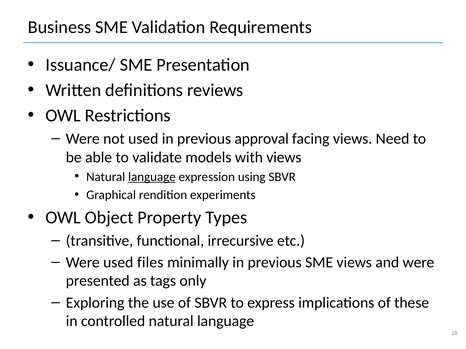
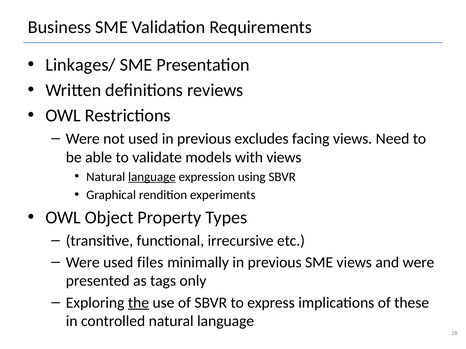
Issuance/: Issuance/ -> Linkages/
approval: approval -> excludes
the underline: none -> present
